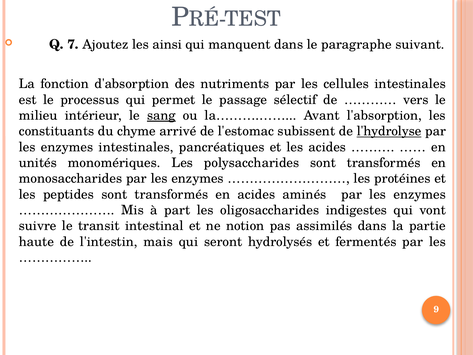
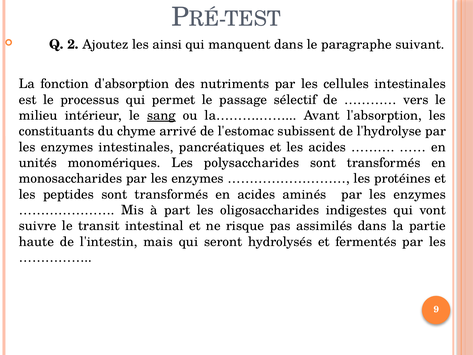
7: 7 -> 2
l'hydrolyse underline: present -> none
notion: notion -> risque
